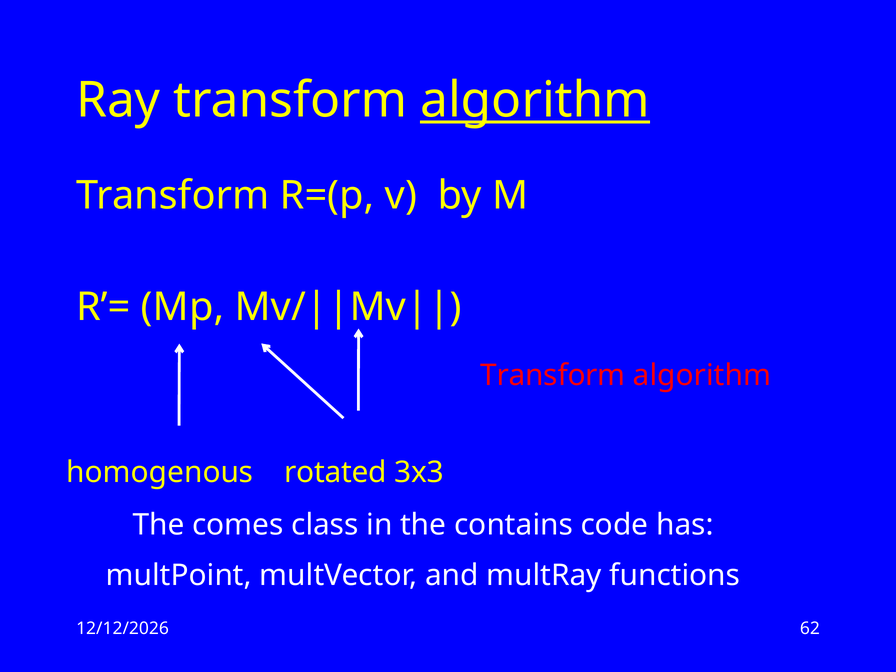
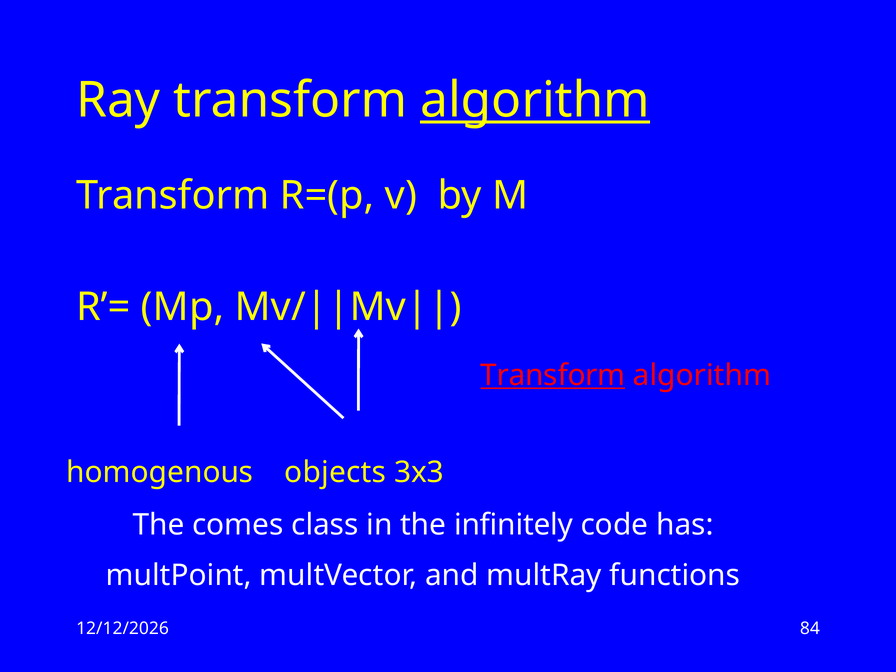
Transform at (553, 375) underline: none -> present
rotated: rotated -> objects
contains: contains -> infinitely
62: 62 -> 84
